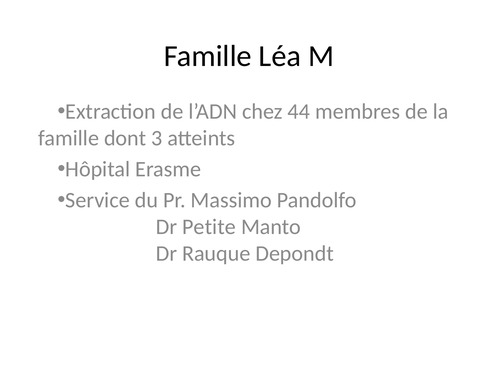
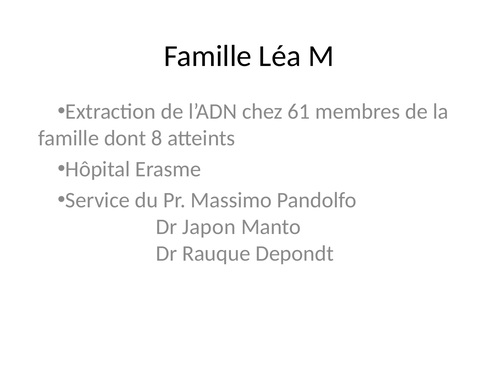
44: 44 -> 61
3: 3 -> 8
Petite: Petite -> Japon
